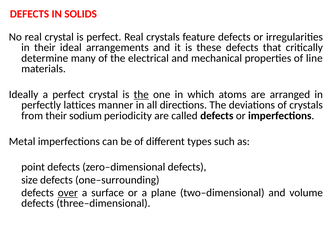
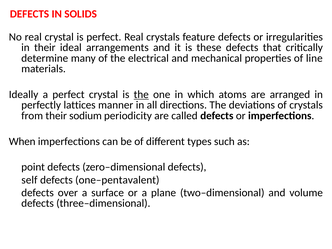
Metal: Metal -> When
size: size -> self
one–surrounding: one–surrounding -> one–pentavalent
over underline: present -> none
